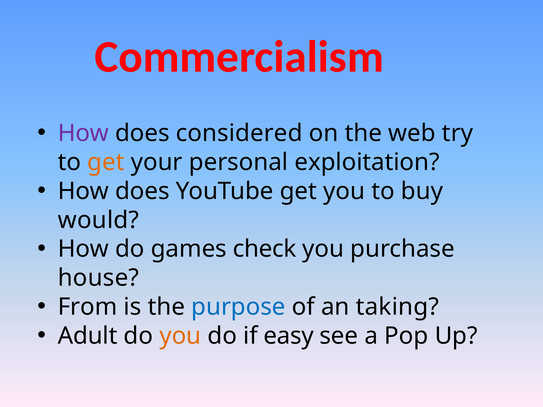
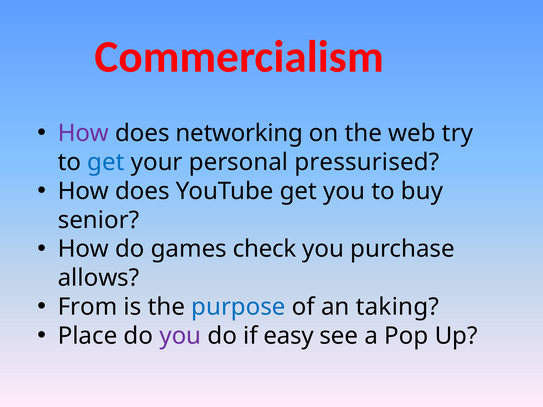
considered: considered -> networking
get at (106, 162) colour: orange -> blue
exploitation: exploitation -> pressurised
would: would -> senior
house: house -> allows
Adult: Adult -> Place
you at (180, 336) colour: orange -> purple
